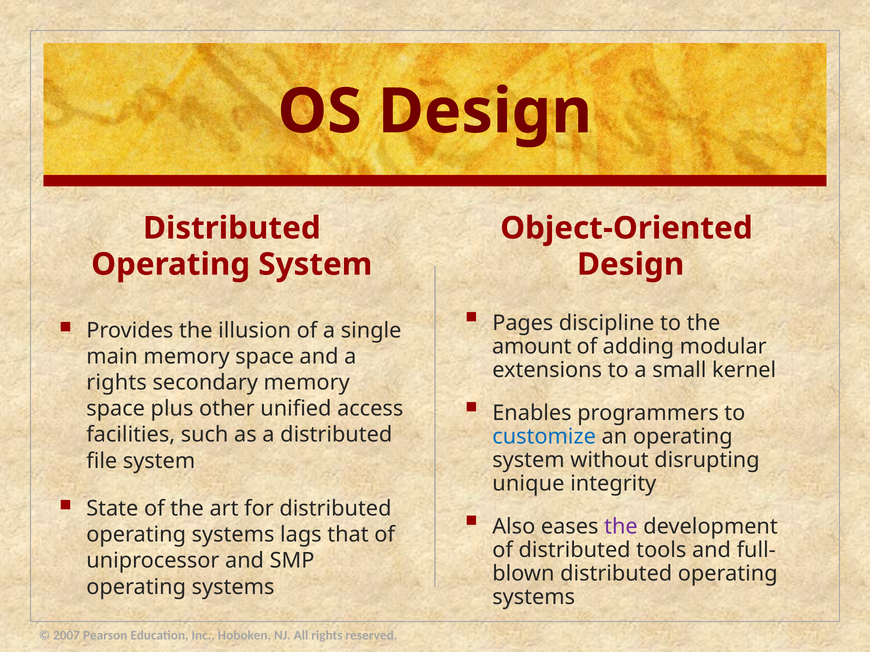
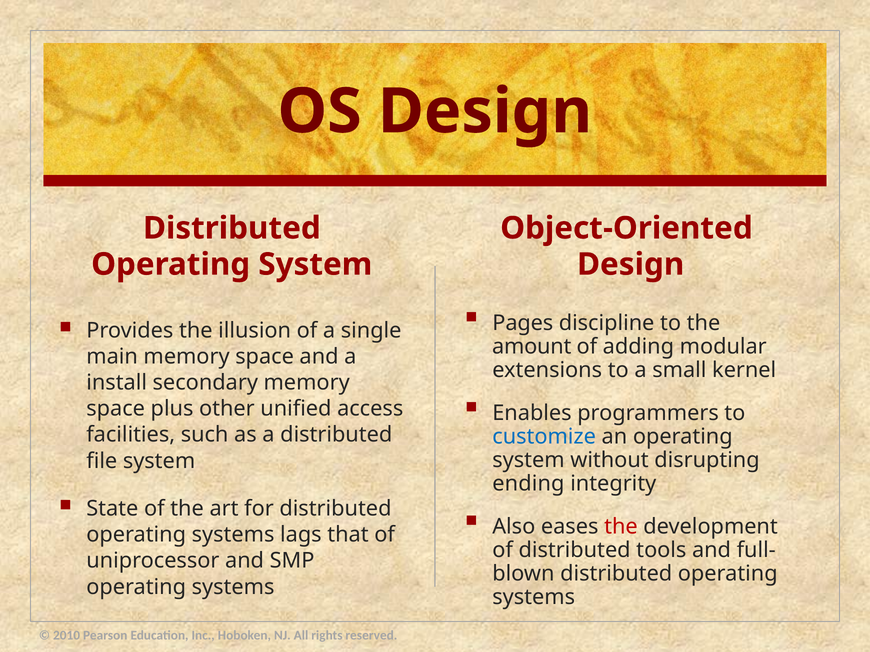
rights at (117, 383): rights -> install
unique: unique -> ending
the at (621, 527) colour: purple -> red
2007: 2007 -> 2010
